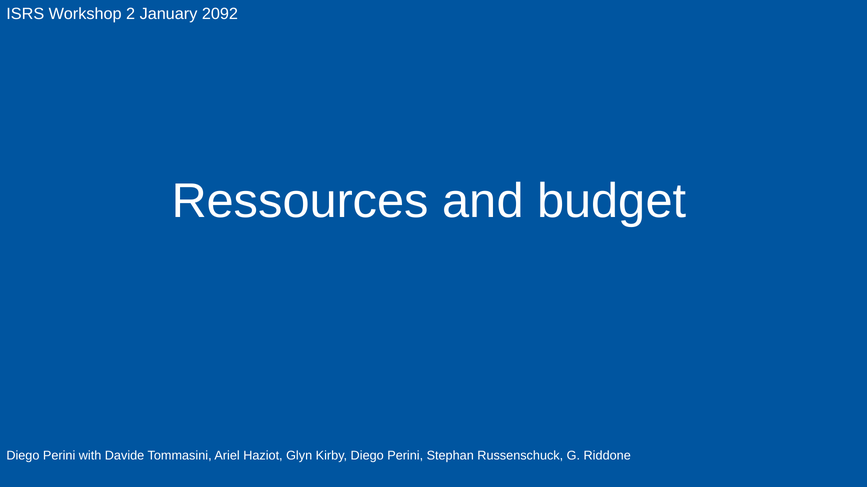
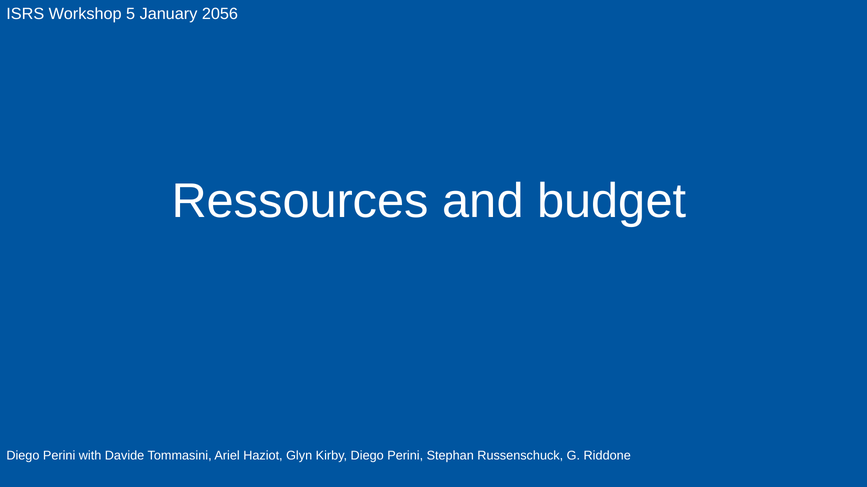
2: 2 -> 5
2092: 2092 -> 2056
